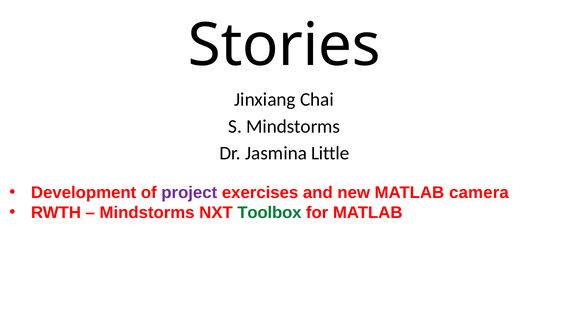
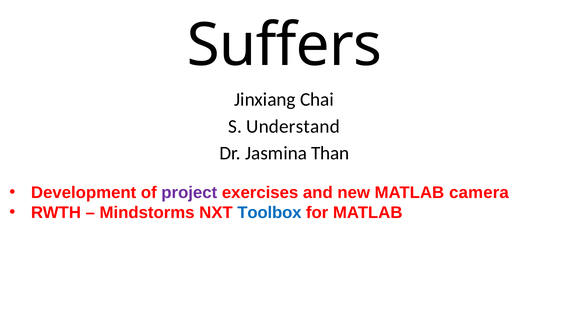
Stories: Stories -> Suffers
S Mindstorms: Mindstorms -> Understand
Little: Little -> Than
Toolbox colour: green -> blue
